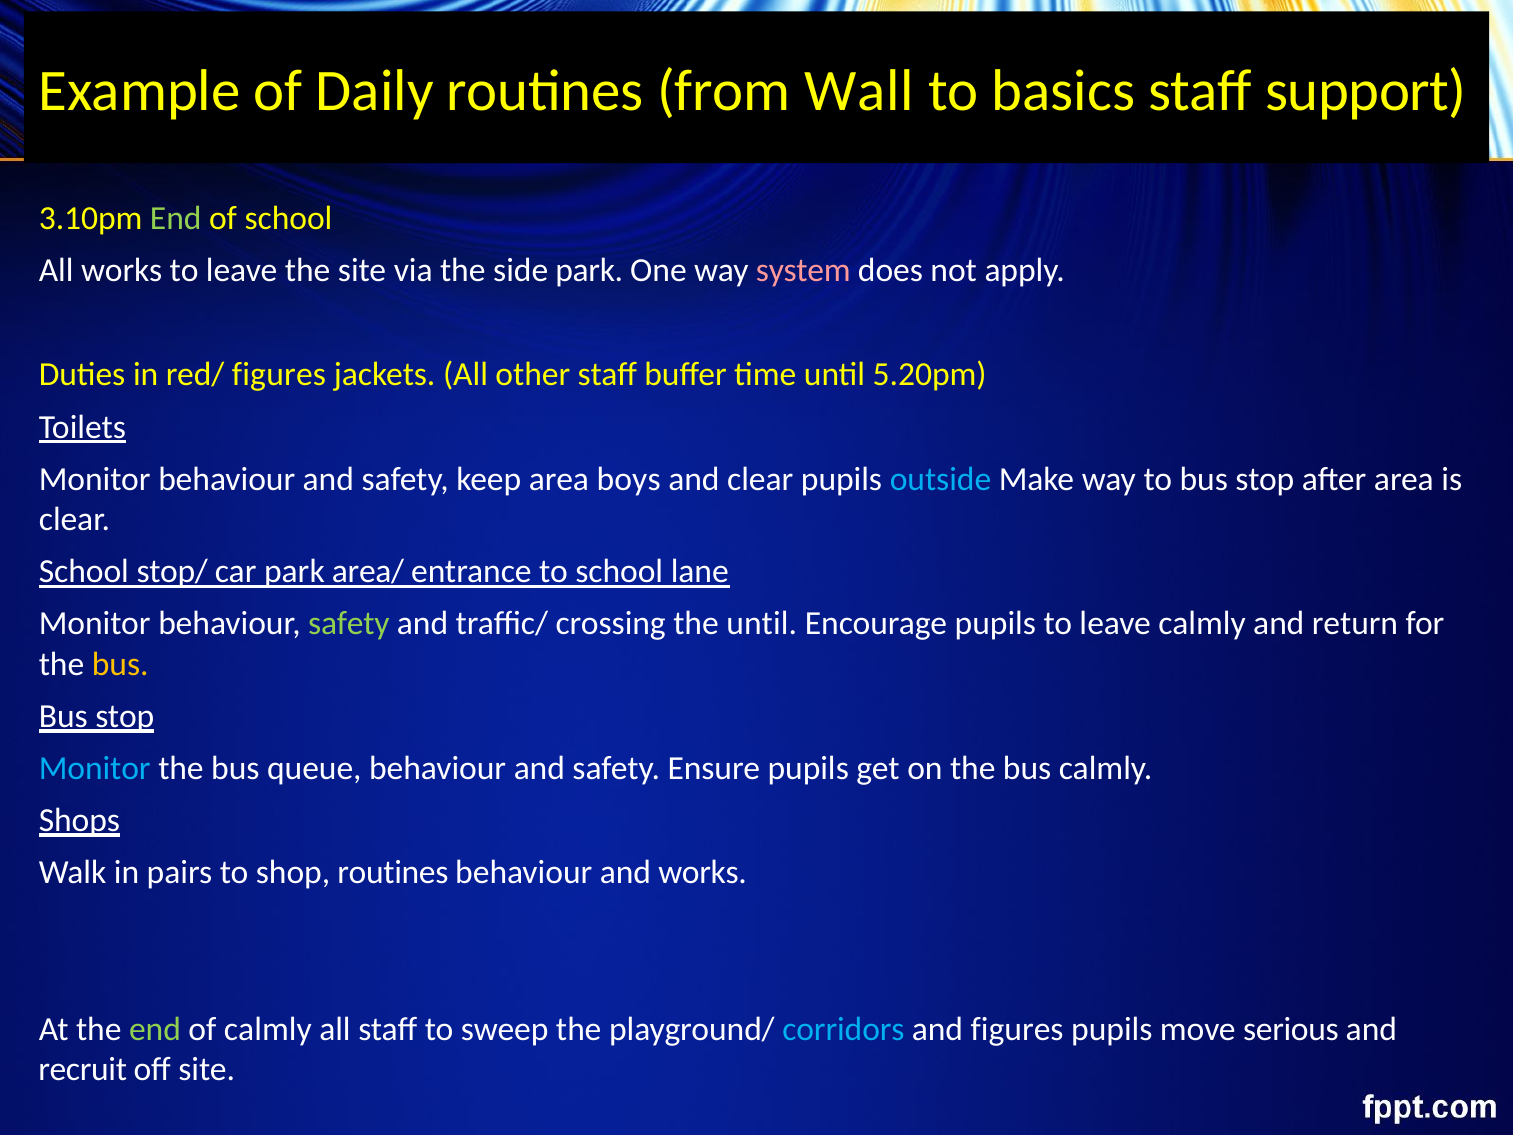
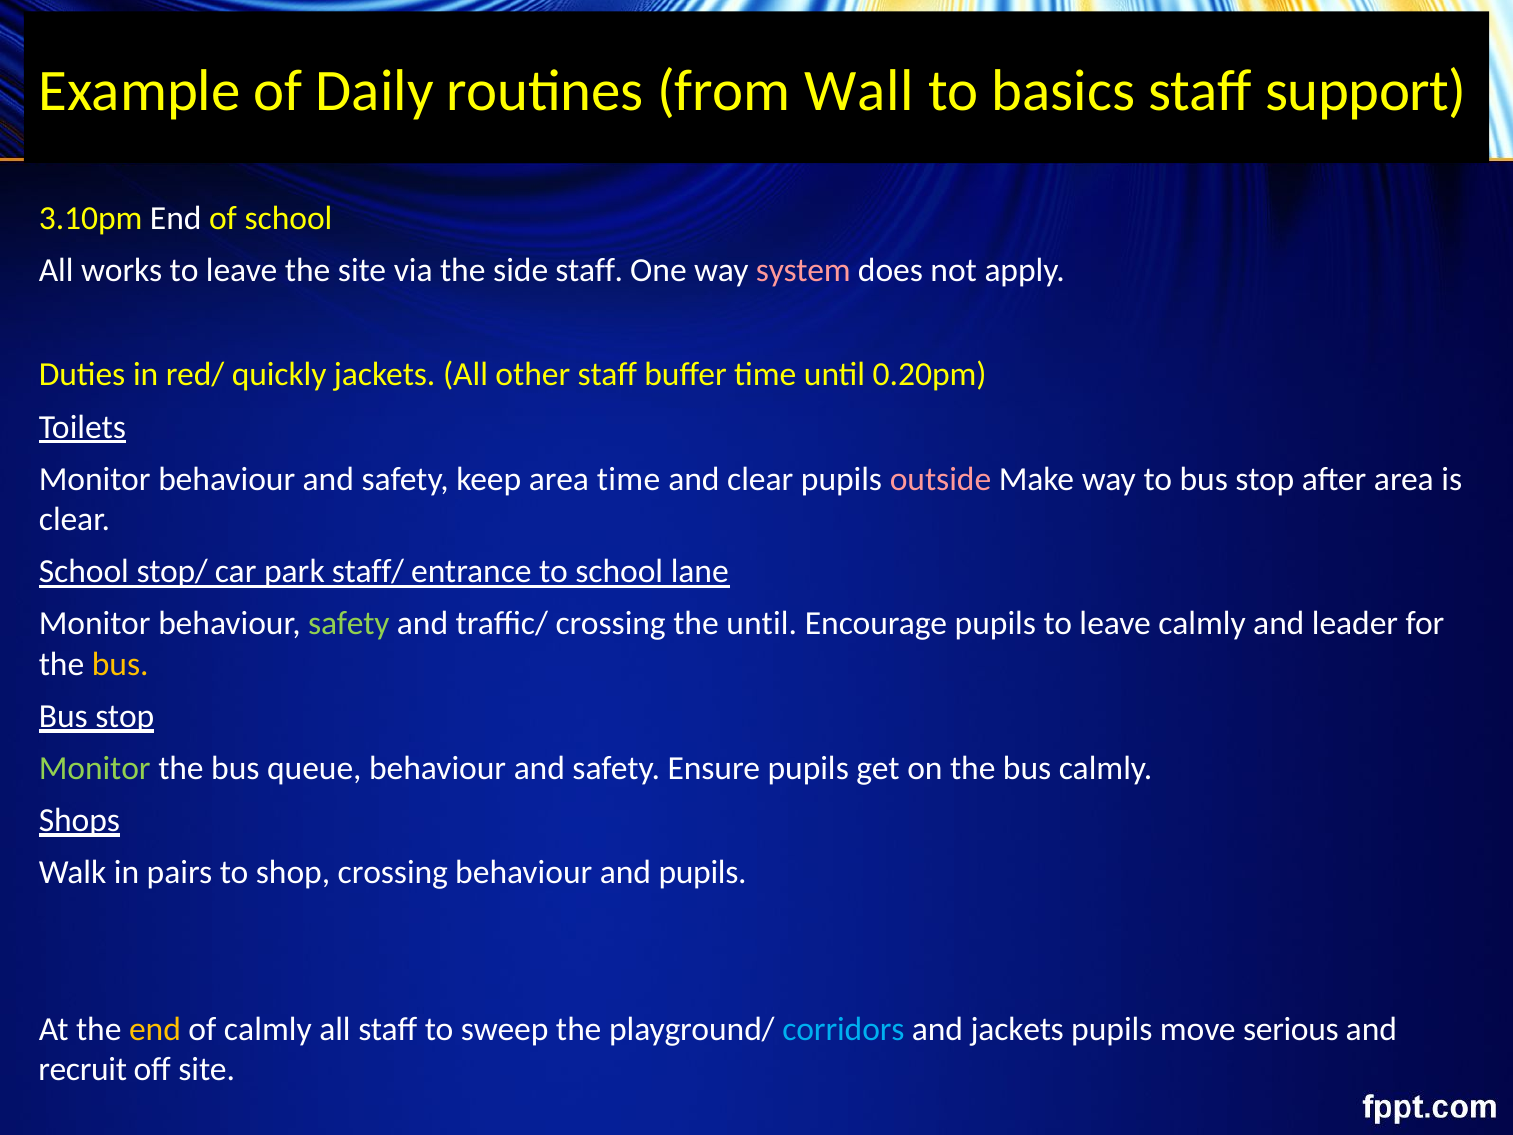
End at (176, 218) colour: light green -> white
side park: park -> staff
red/ figures: figures -> quickly
5.20pm: 5.20pm -> 0.20pm
area boys: boys -> time
outside colour: light blue -> pink
area/: area/ -> staff/
return: return -> leader
Monitor at (95, 768) colour: light blue -> light green
shop routines: routines -> crossing
and works: works -> pupils
end at (155, 1029) colour: light green -> yellow
and figures: figures -> jackets
